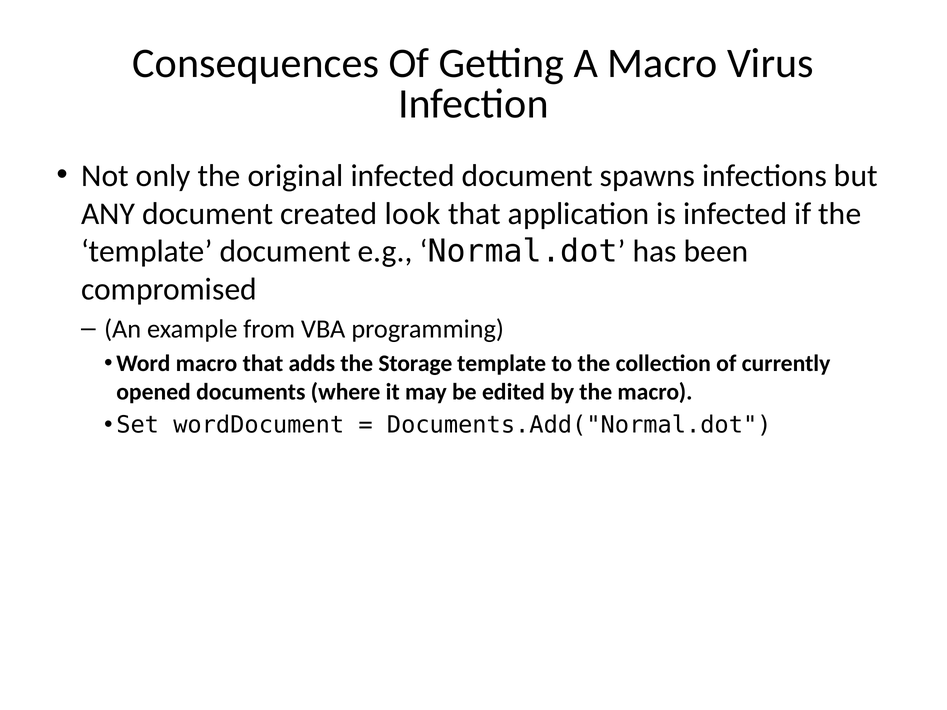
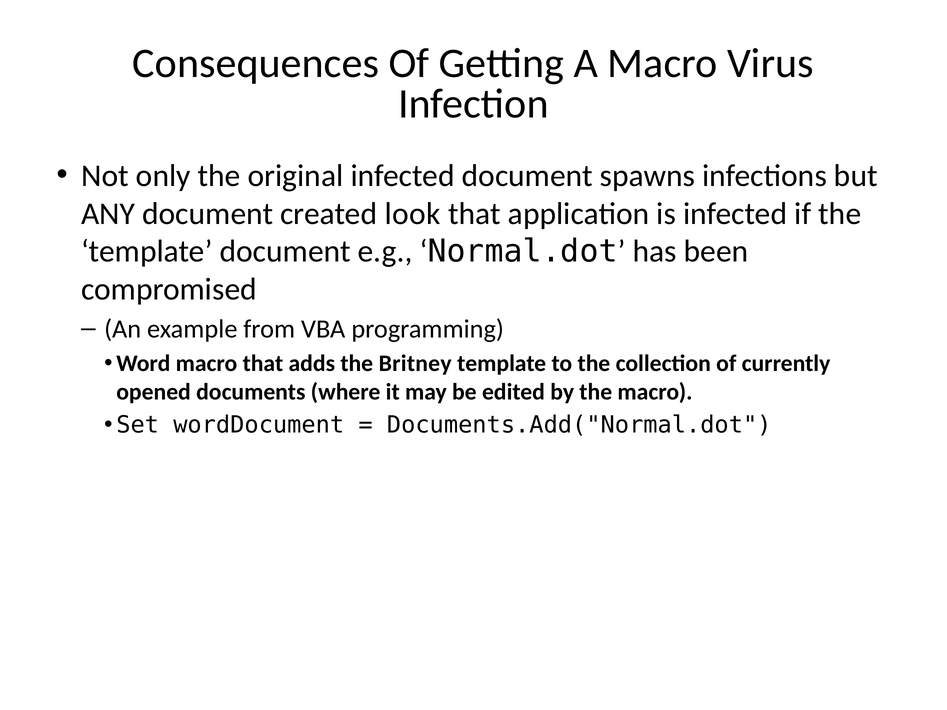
Storage: Storage -> Britney
